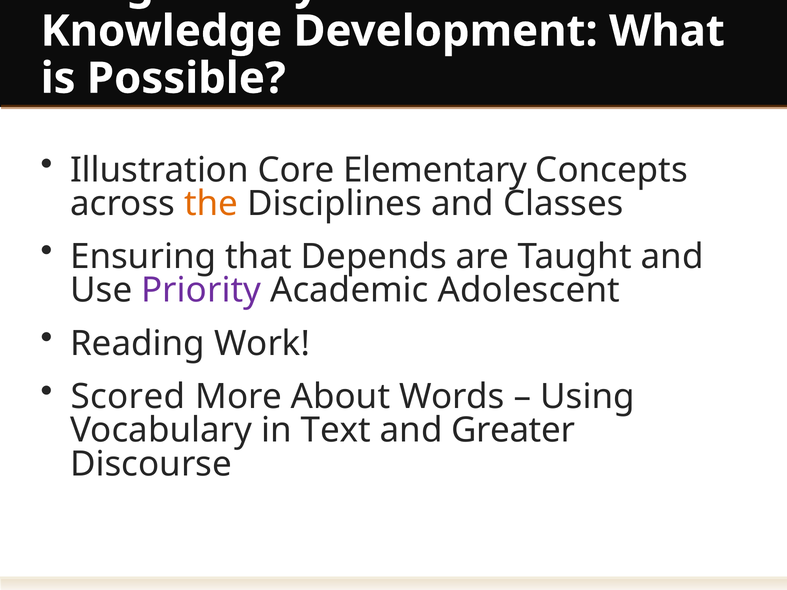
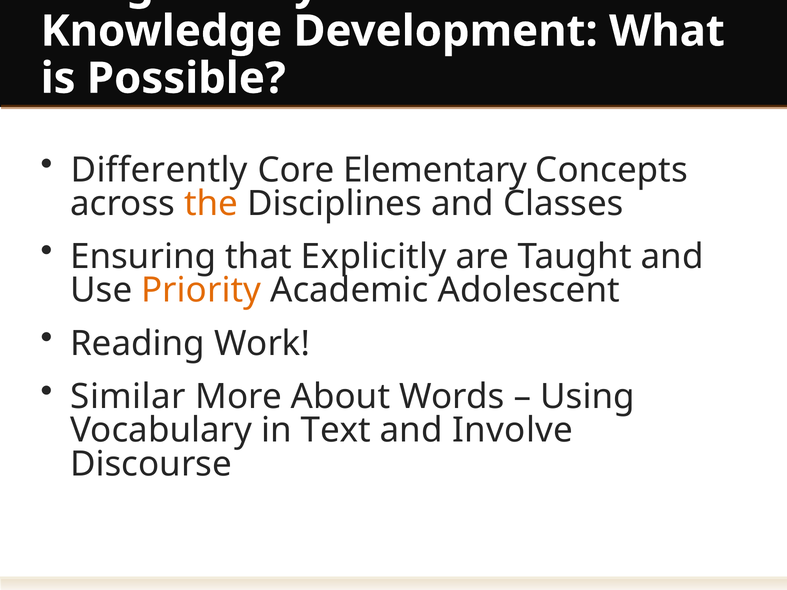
Illustration: Illustration -> Differently
Depends: Depends -> Explicitly
Priority colour: purple -> orange
Scored: Scored -> Similar
Greater: Greater -> Involve
